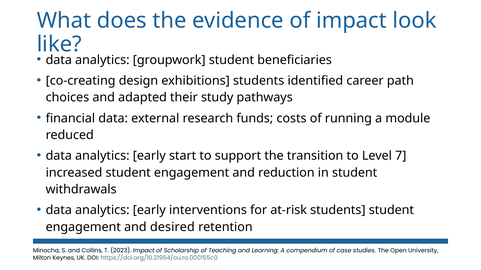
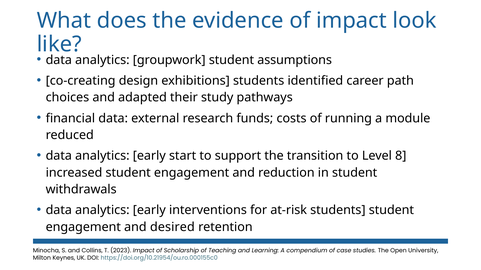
beneficiaries: beneficiaries -> assumptions
7: 7 -> 8
